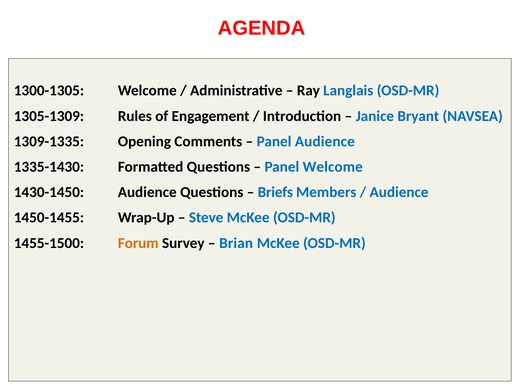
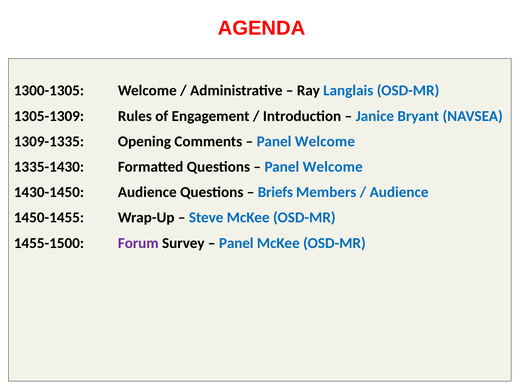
Audience at (325, 141): Audience -> Welcome
Forum colour: orange -> purple
Brian at (236, 243): Brian -> Panel
